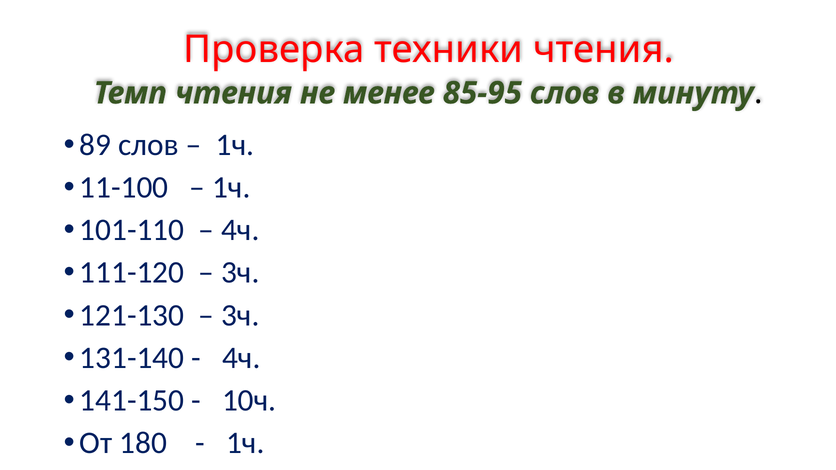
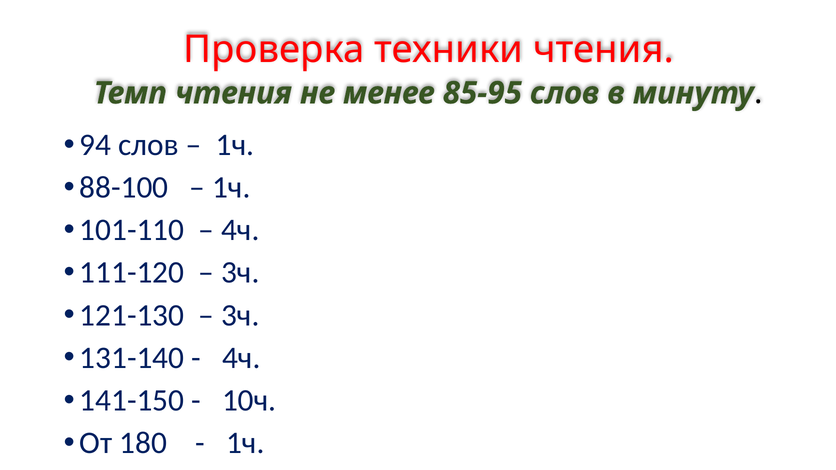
89: 89 -> 94
11-100: 11-100 -> 88-100
